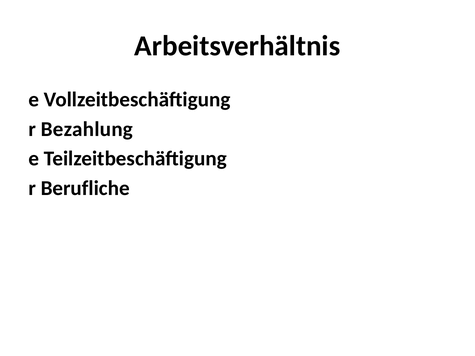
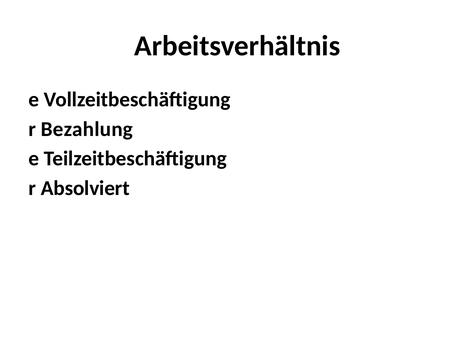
Berufliche: Berufliche -> Absolviert
